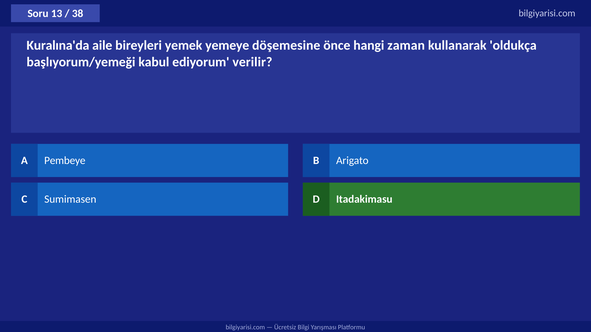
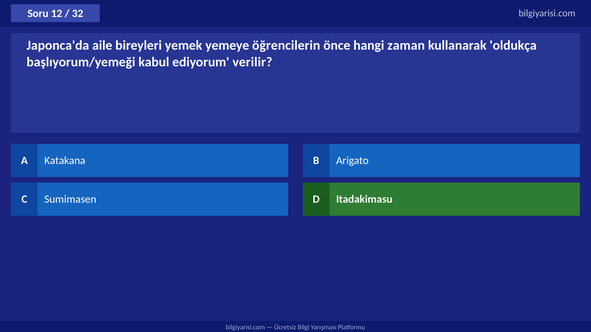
13: 13 -> 12
38: 38 -> 32
Kuralına'da: Kuralına'da -> Japonca'da
döşemesine: döşemesine -> öğrencilerin
Pembeye: Pembeye -> Katakana
